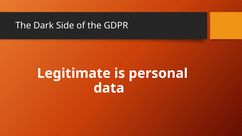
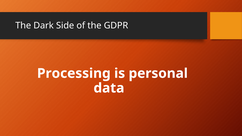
Legitimate: Legitimate -> Processing
